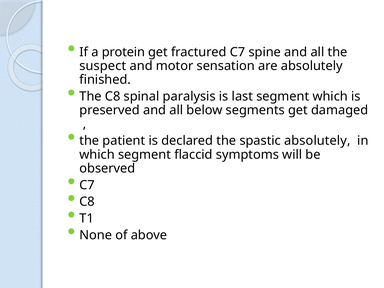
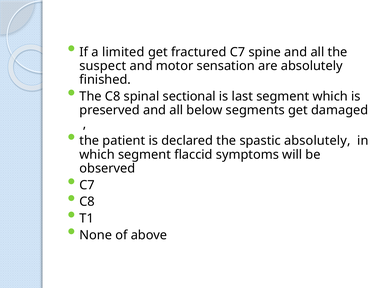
protein: protein -> limited
paralysis: paralysis -> sectional
